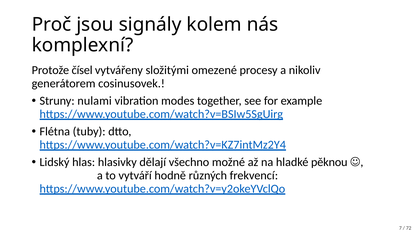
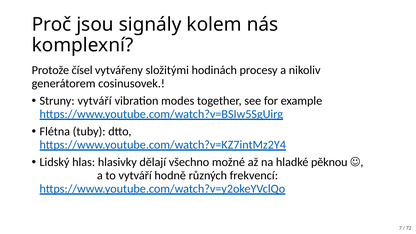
omezené: omezené -> hodinách
Struny nulami: nulami -> vytváří
